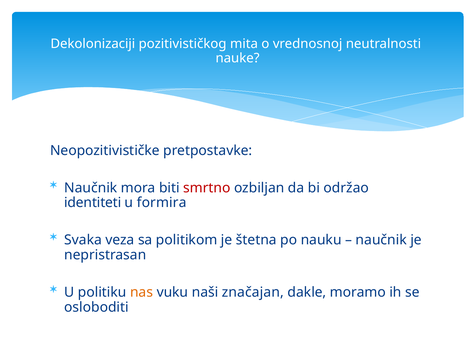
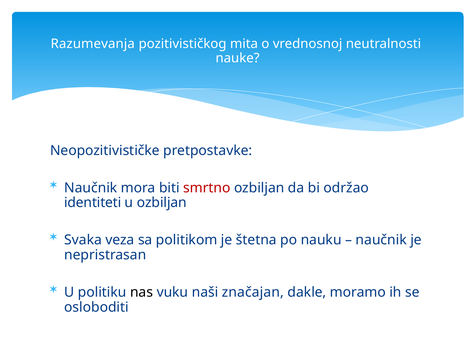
Dekolonizaciji: Dekolonizaciji -> Razumevanja
u formira: formira -> ozbiljan
nas colour: orange -> black
